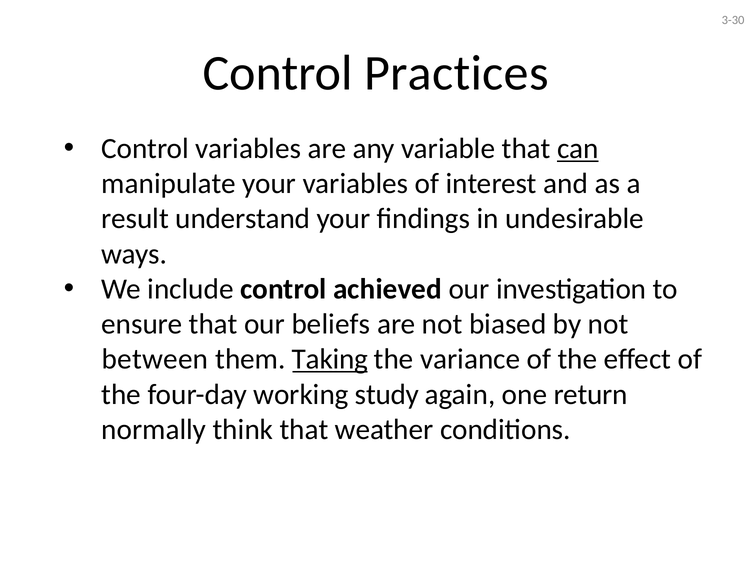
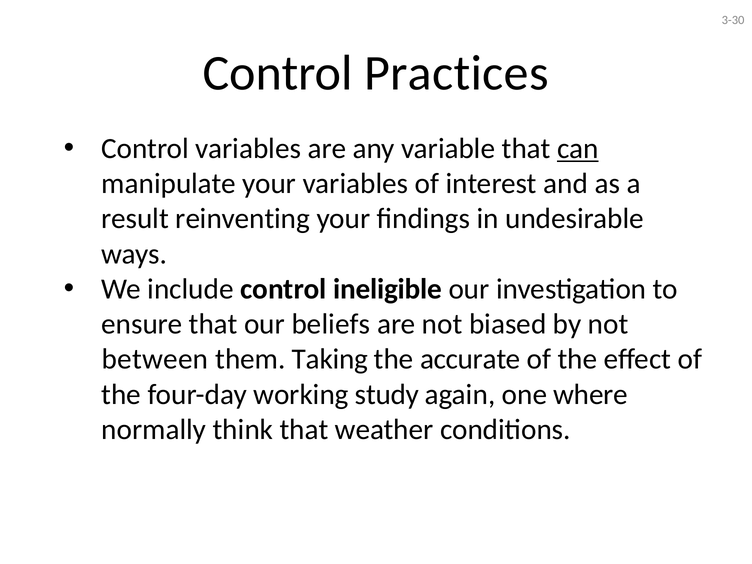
understand: understand -> reinventing
achieved: achieved -> ineligible
Taking underline: present -> none
variance: variance -> accurate
return: return -> where
